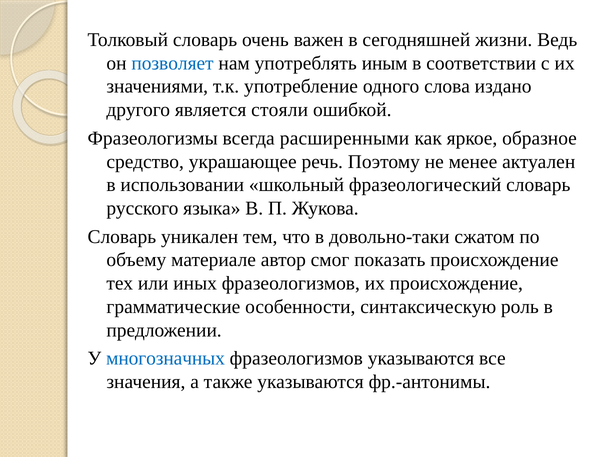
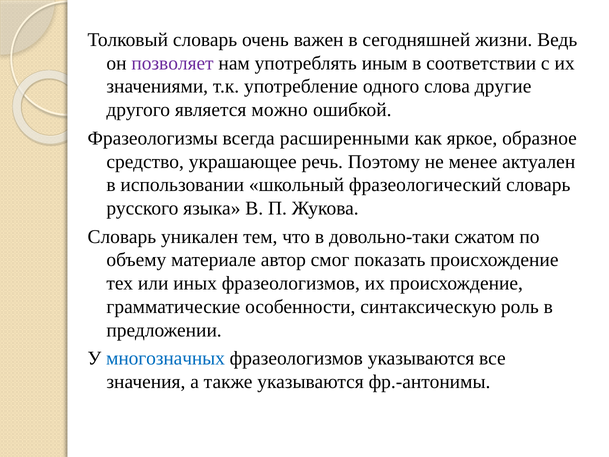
позволяет colour: blue -> purple
издано: издано -> другие
стояли: стояли -> можно
